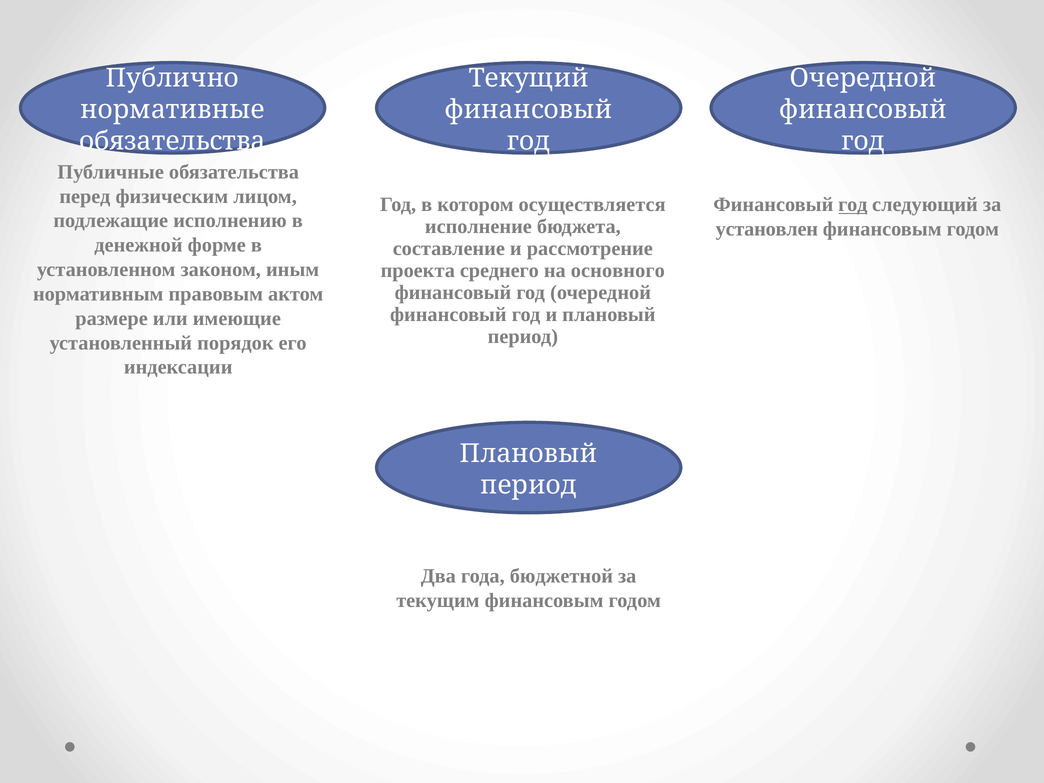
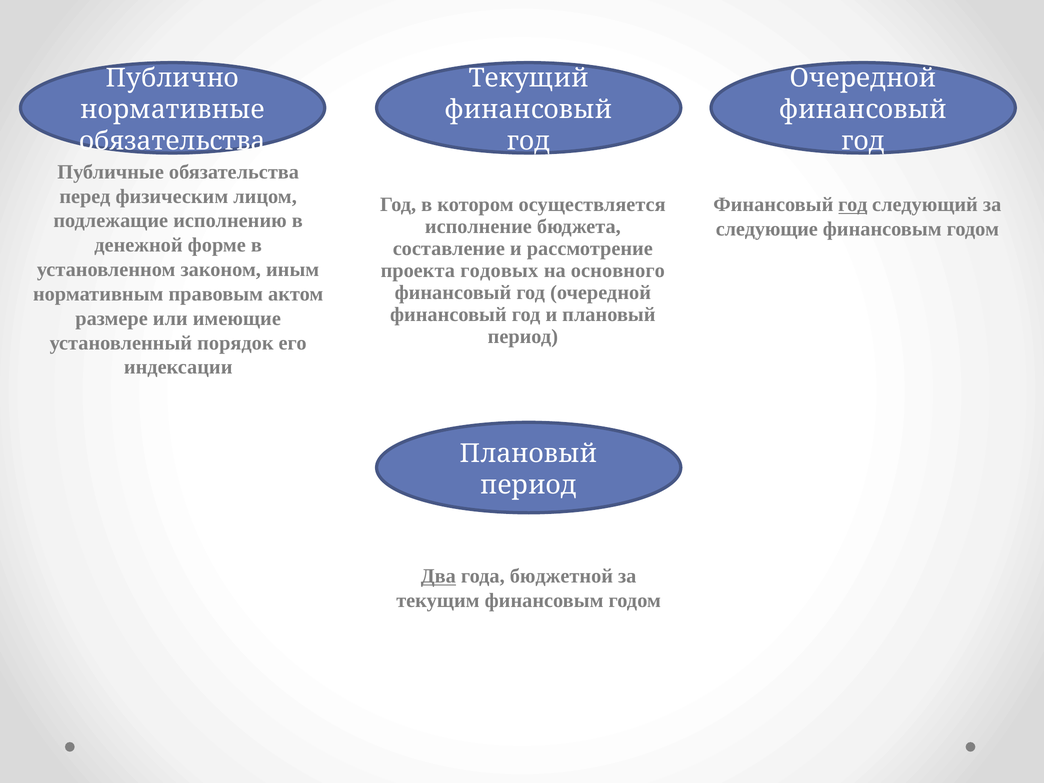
установлен: установлен -> следующие
среднего: среднего -> годовых
Два underline: none -> present
